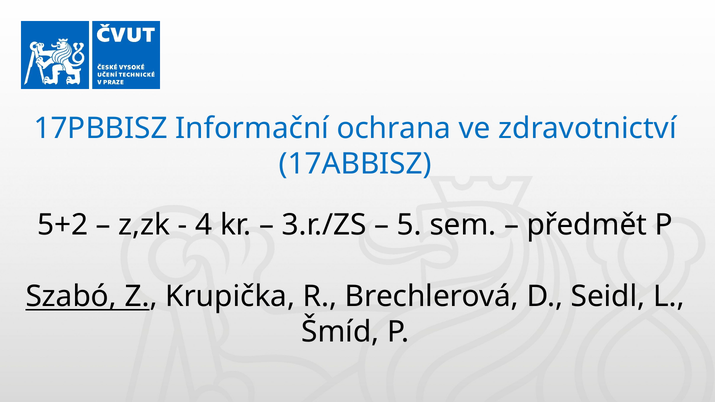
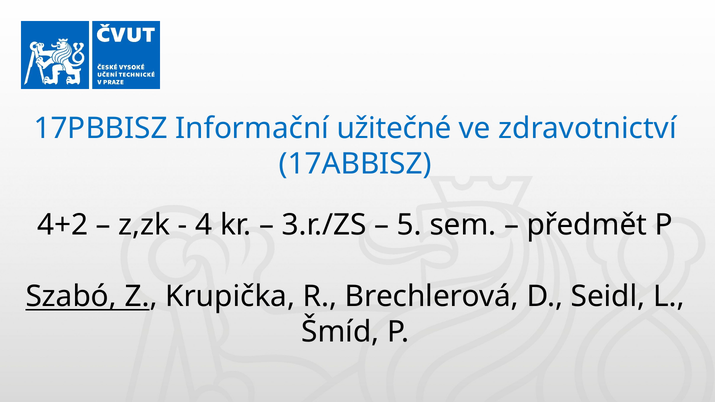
ochrana: ochrana -> užitečné
5+2: 5+2 -> 4+2
